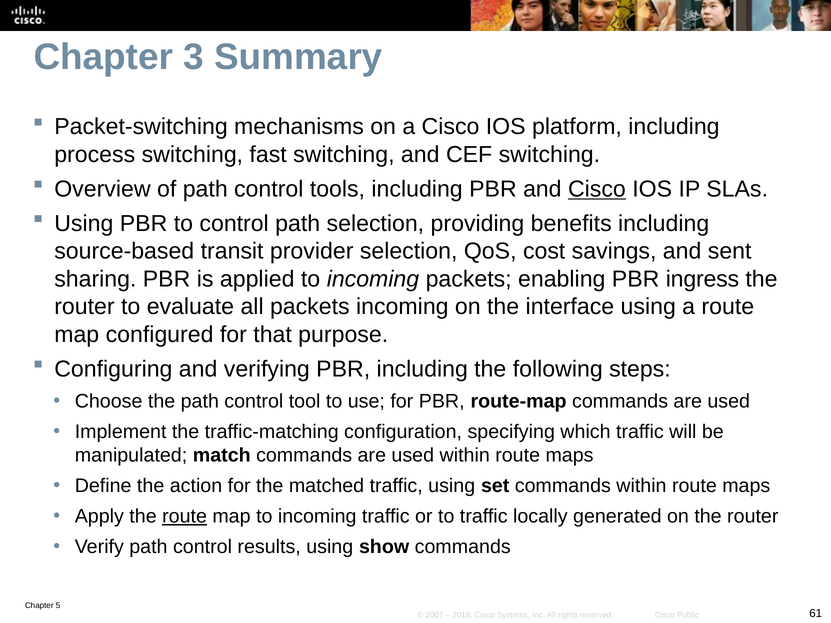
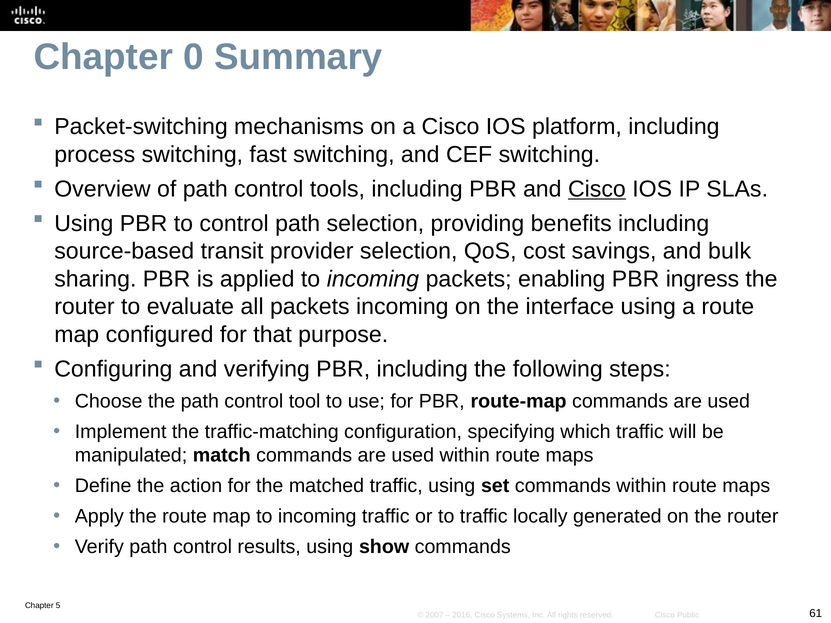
3: 3 -> 0
sent: sent -> bulk
route at (185, 517) underline: present -> none
